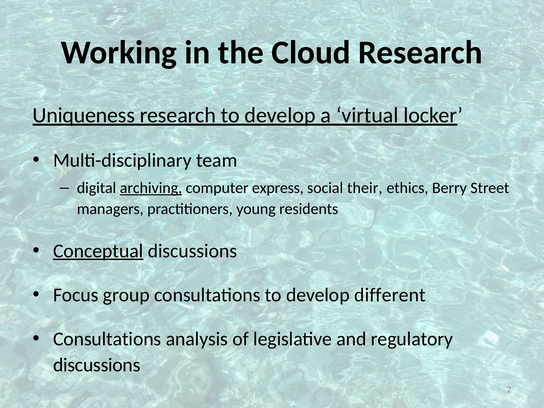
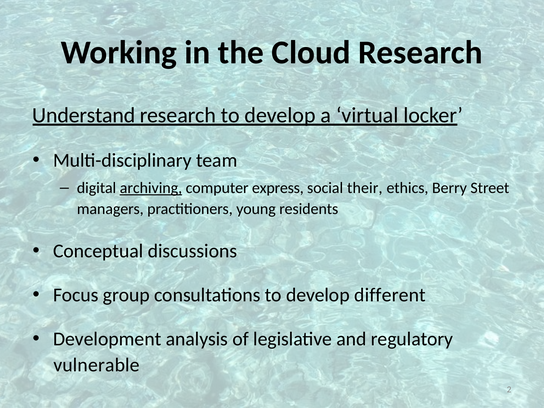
Uniqueness: Uniqueness -> Understand
Conceptual underline: present -> none
Consultations at (107, 339): Consultations -> Development
discussions at (97, 365): discussions -> vulnerable
